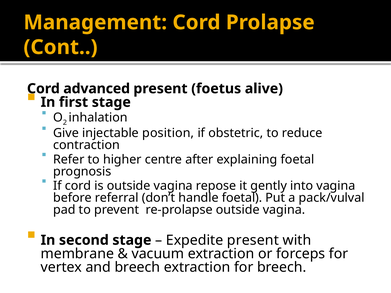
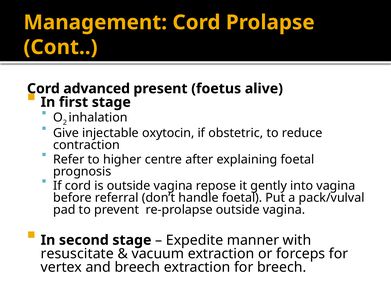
position: position -> oxytocin
Expedite present: present -> manner
membrane: membrane -> resuscitate
